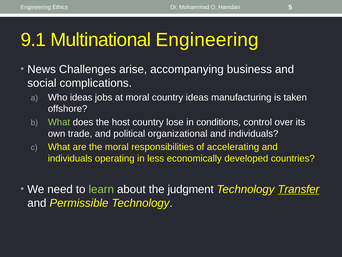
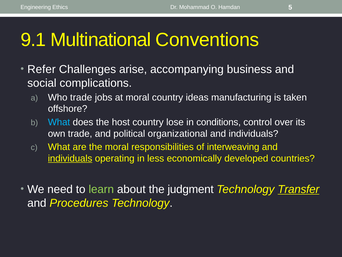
Multinational Engineering: Engineering -> Conventions
News: News -> Refer
Who ideas: ideas -> trade
What at (59, 122) colour: light green -> light blue
accelerating: accelerating -> interweaving
individuals at (70, 158) underline: none -> present
Permissible: Permissible -> Procedures
